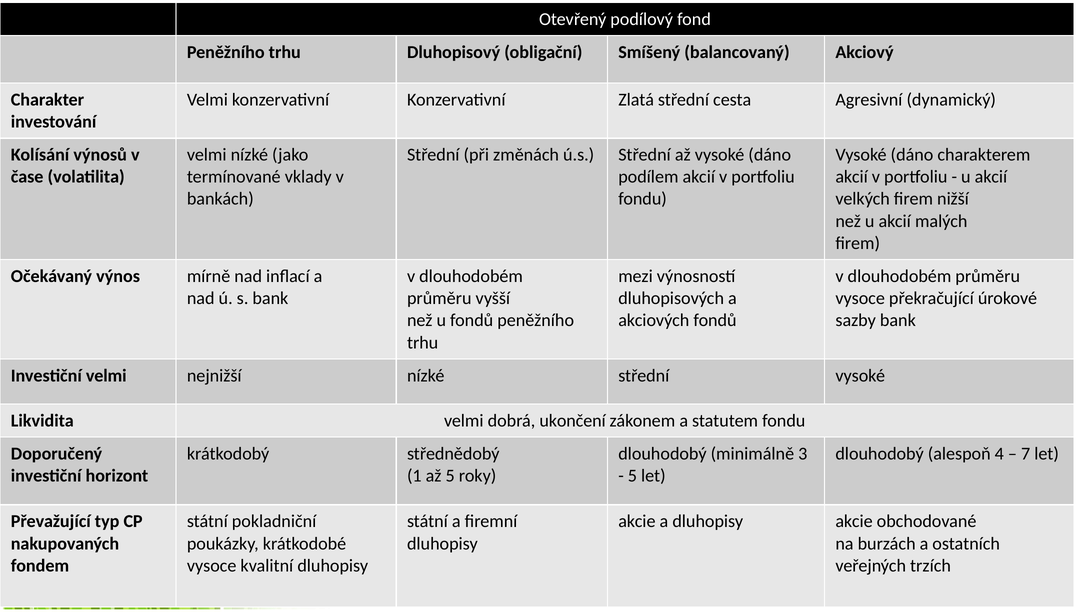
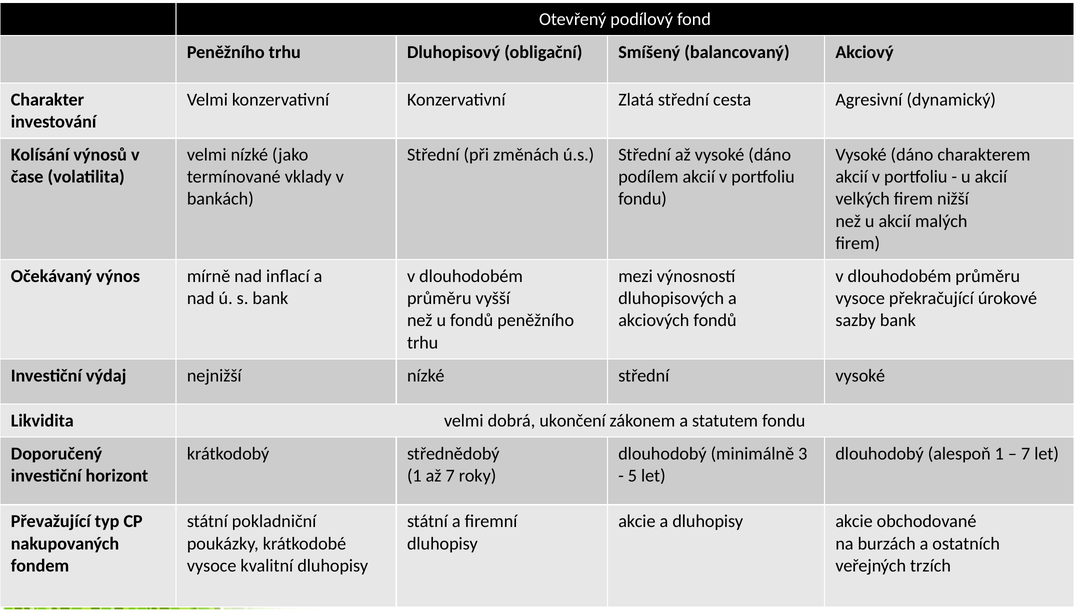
Investiční velmi: velmi -> výdaj
alespoň 4: 4 -> 1
až 5: 5 -> 7
